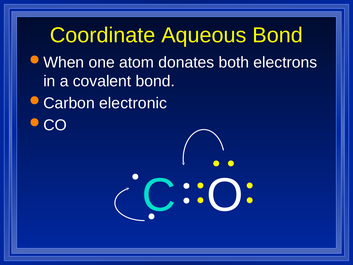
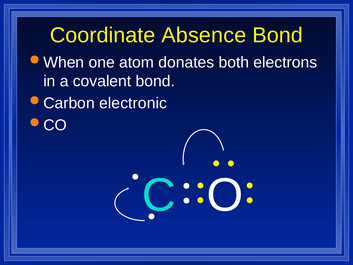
Aqueous: Aqueous -> Absence
